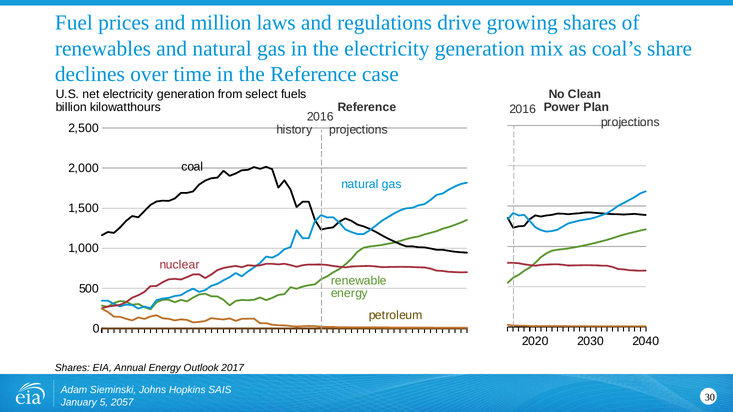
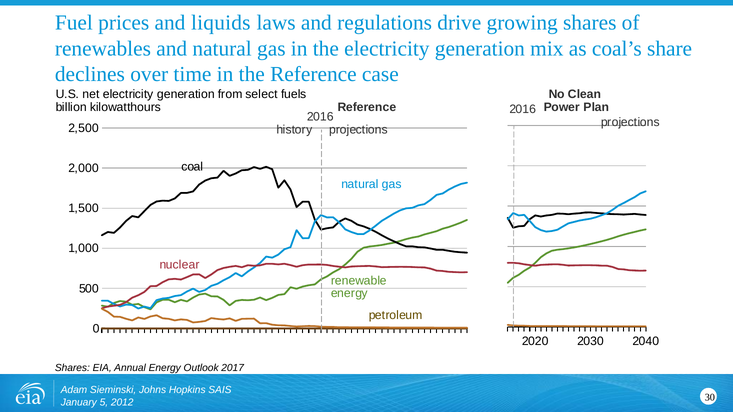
million: million -> liquids
2057: 2057 -> 2012
